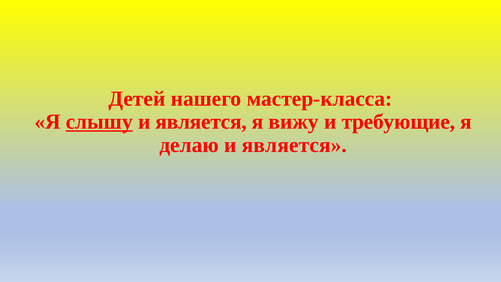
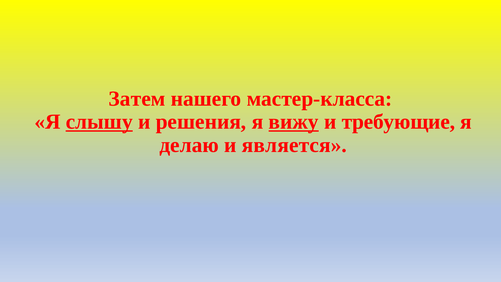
Детей: Детей -> Затем
является at (201, 122): является -> решения
вижу underline: none -> present
